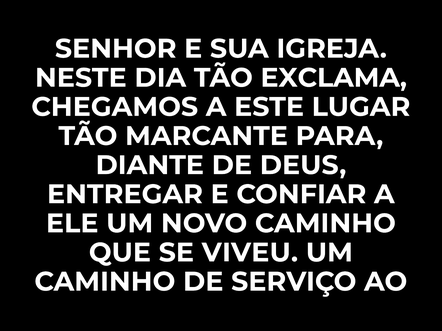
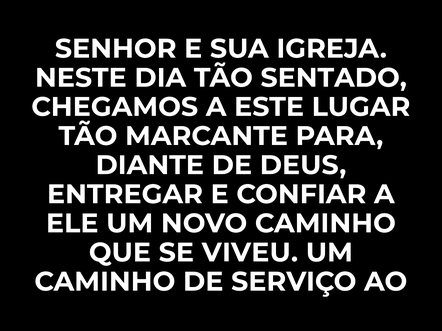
EXCLAMA: EXCLAMA -> SENTADO
